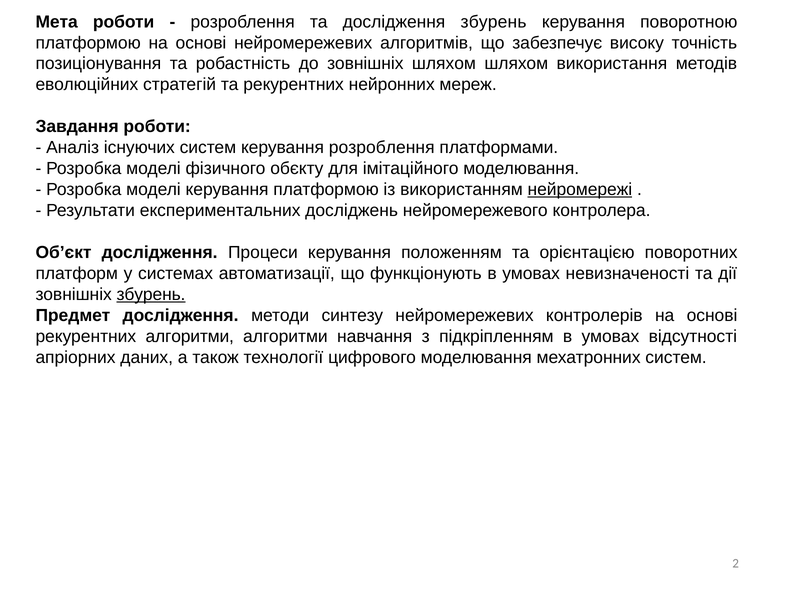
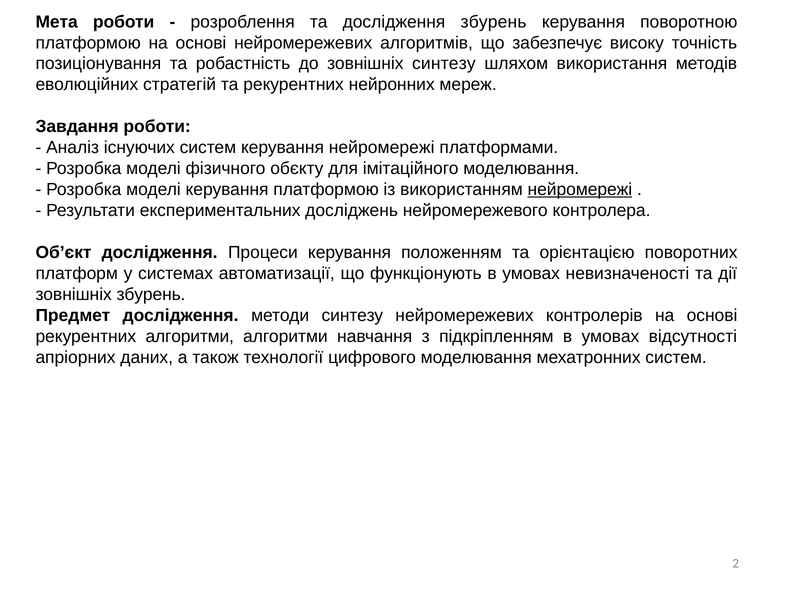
зовнішніх шляхом: шляхом -> синтезу
керування розроблення: розроблення -> нейромережі
збурень at (151, 294) underline: present -> none
